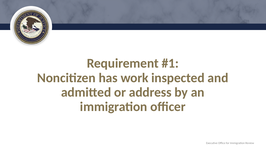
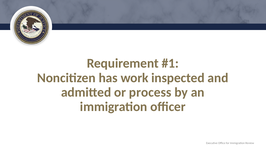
address: address -> process
